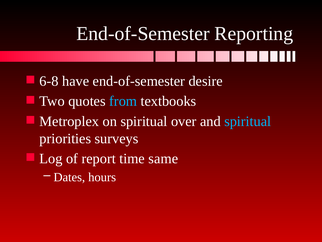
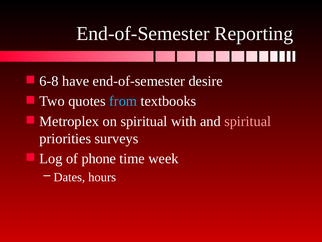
over: over -> with
spiritual at (248, 121) colour: light blue -> pink
report: report -> phone
same: same -> week
